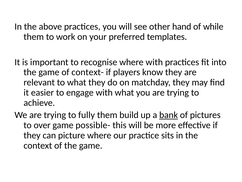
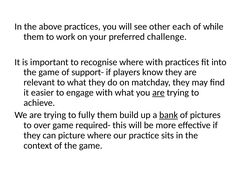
hand: hand -> each
templates: templates -> challenge
context-: context- -> support-
are at (158, 92) underline: none -> present
possible-: possible- -> required-
